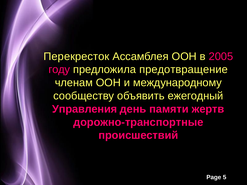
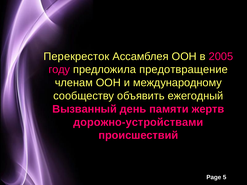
Управления: Управления -> Вызванный
дорожно-транспортные: дорожно-транспортные -> дорожно-устройствами
